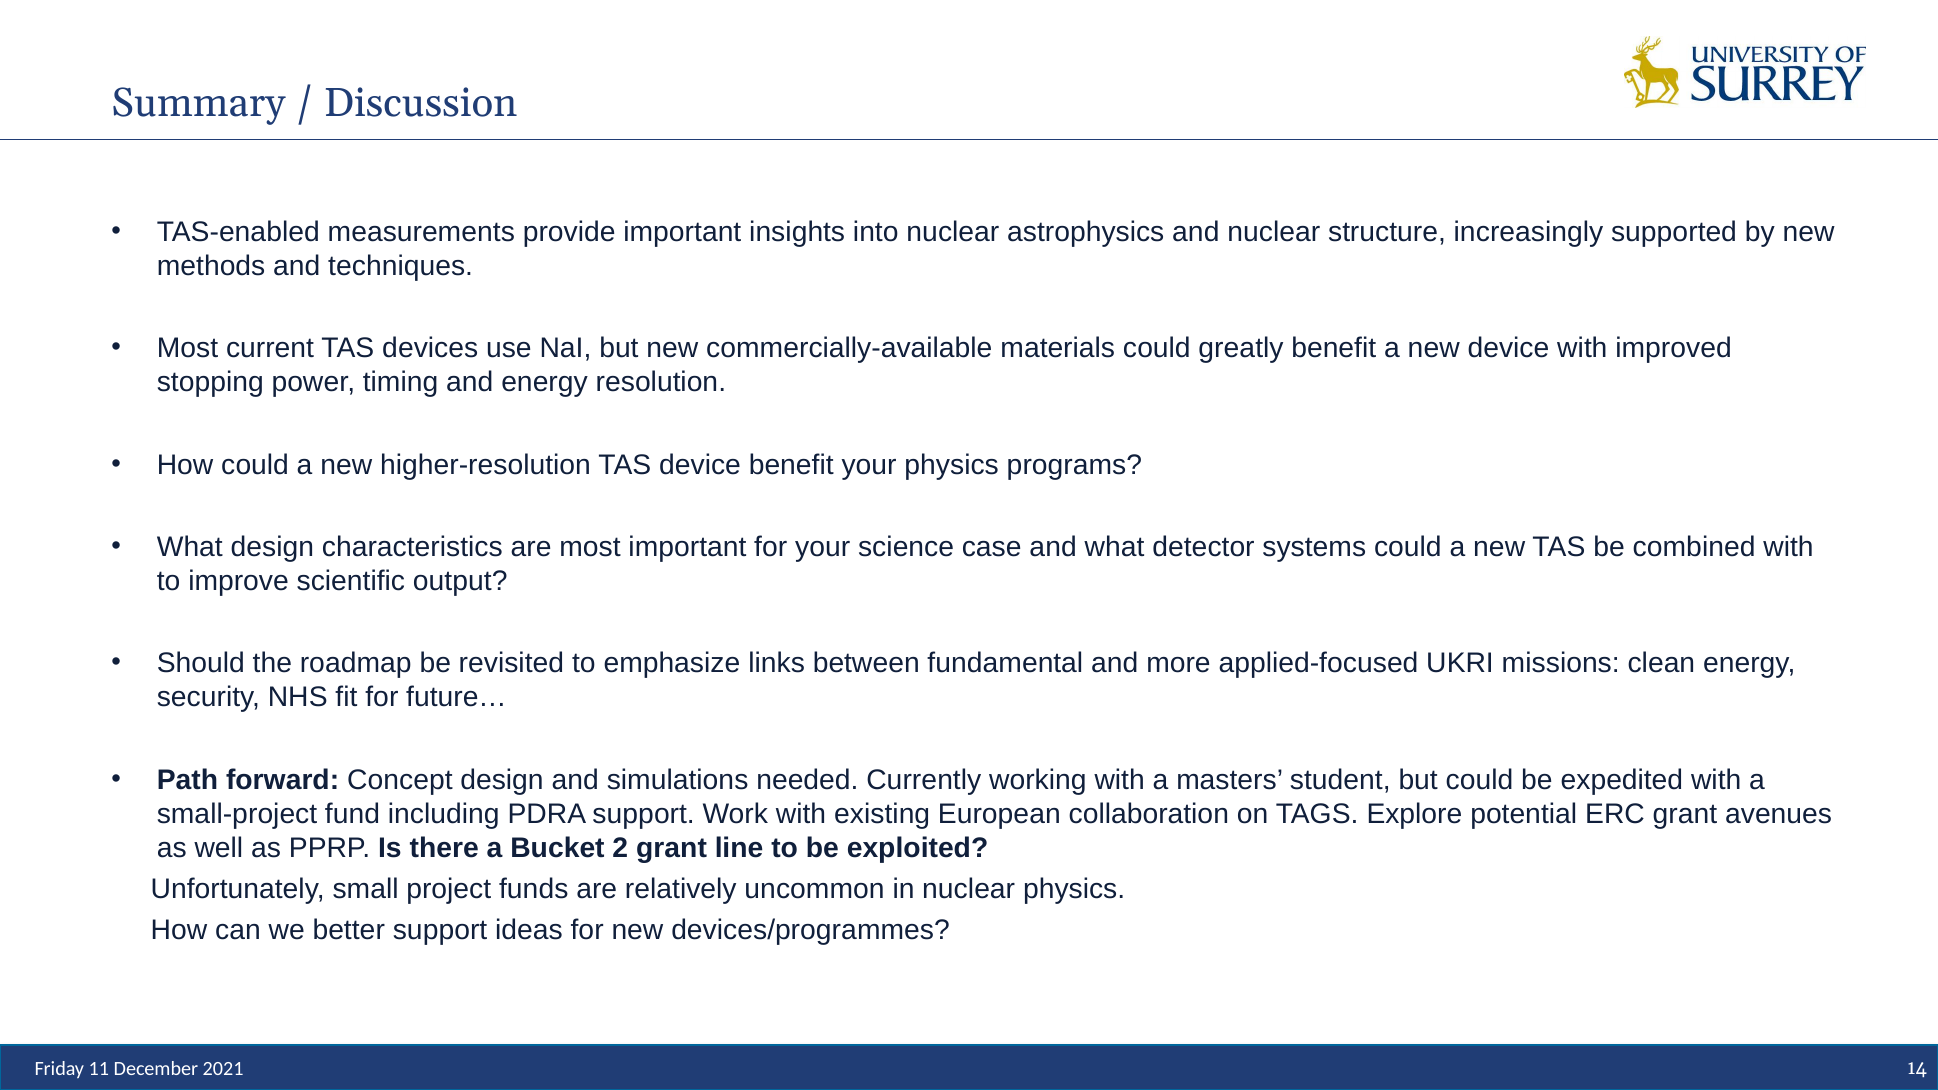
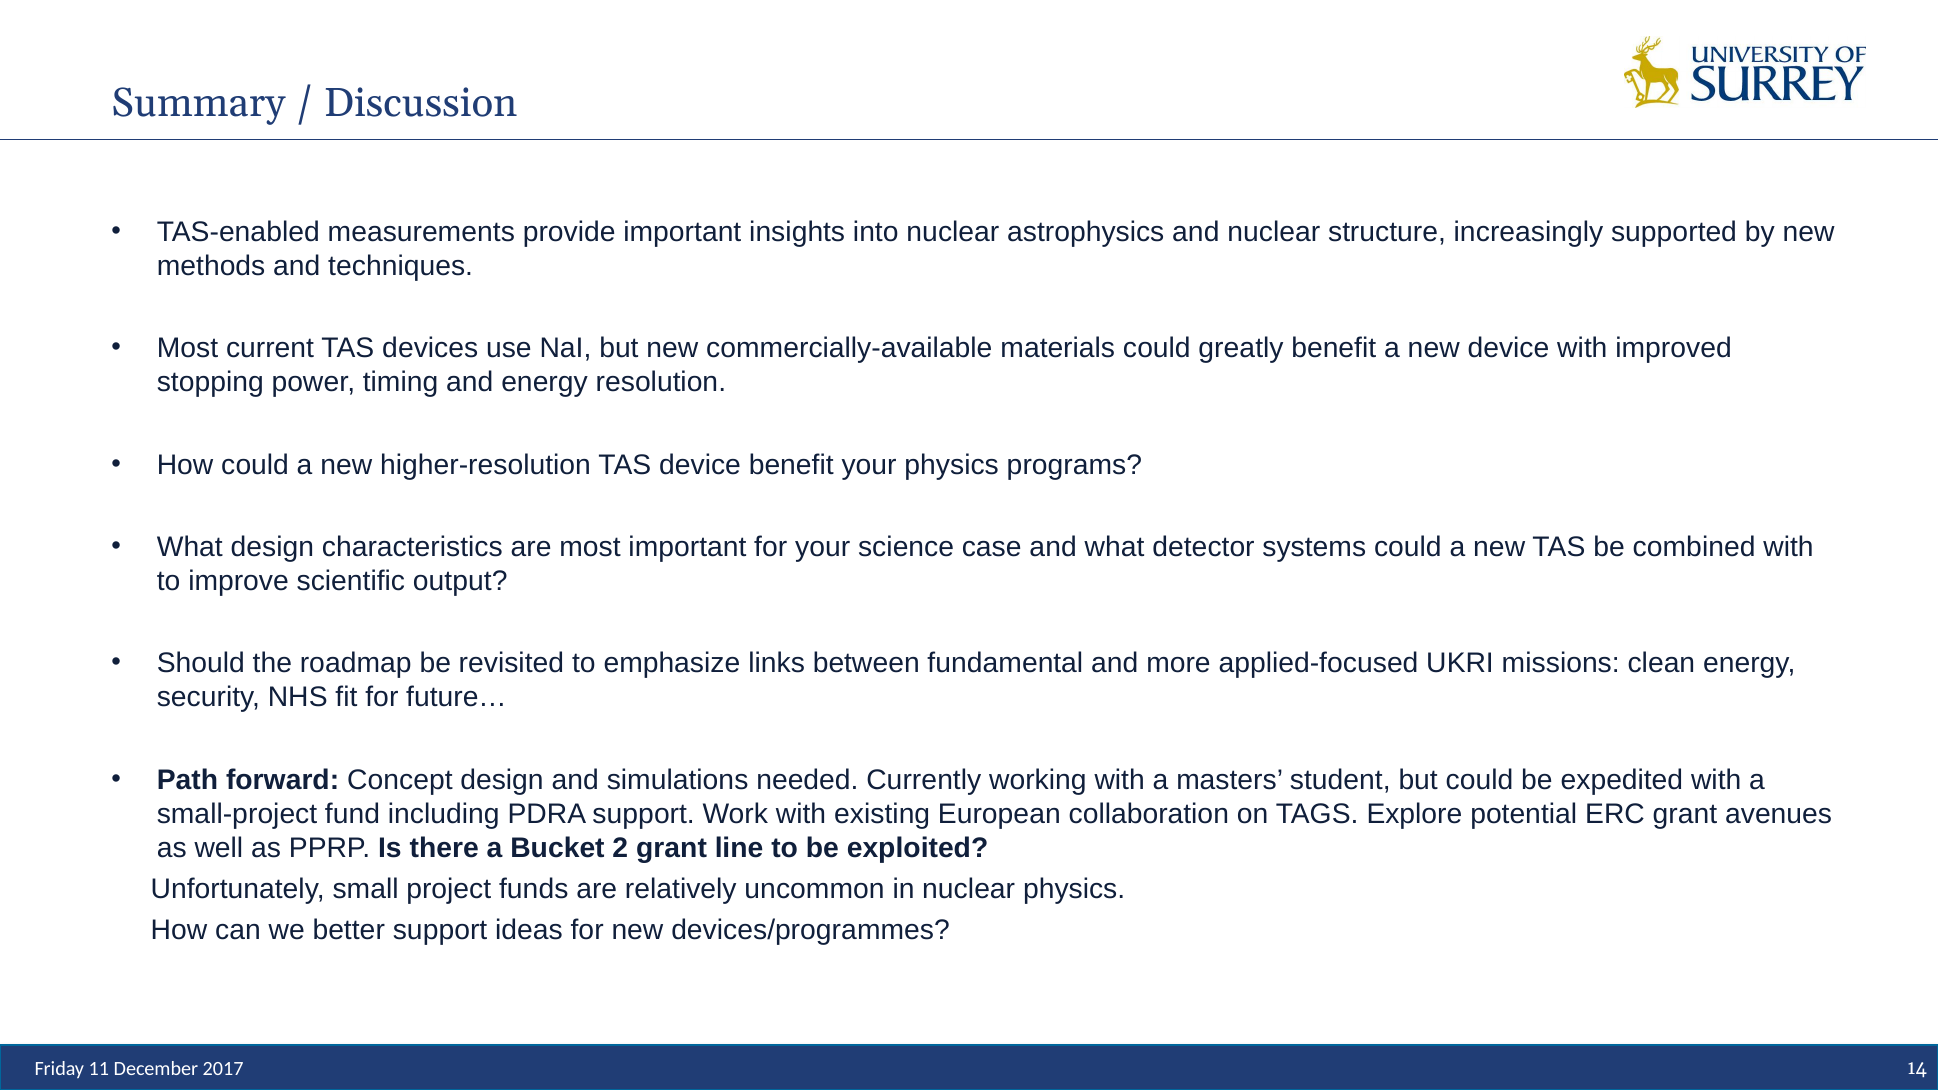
2021: 2021 -> 2017
